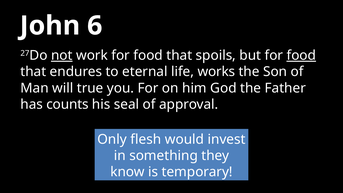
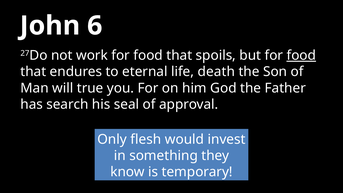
not underline: present -> none
works: works -> death
counts: counts -> search
